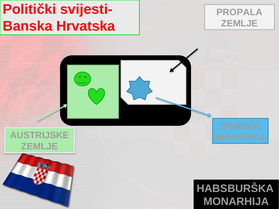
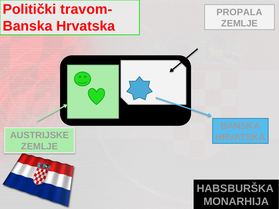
svijesti-: svijesti- -> travom-
